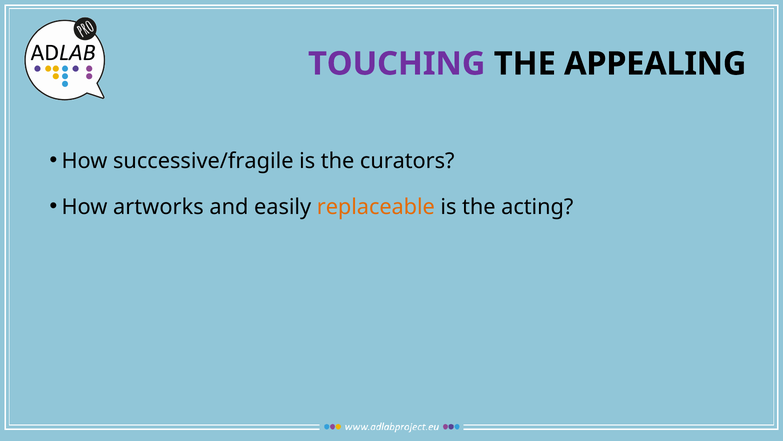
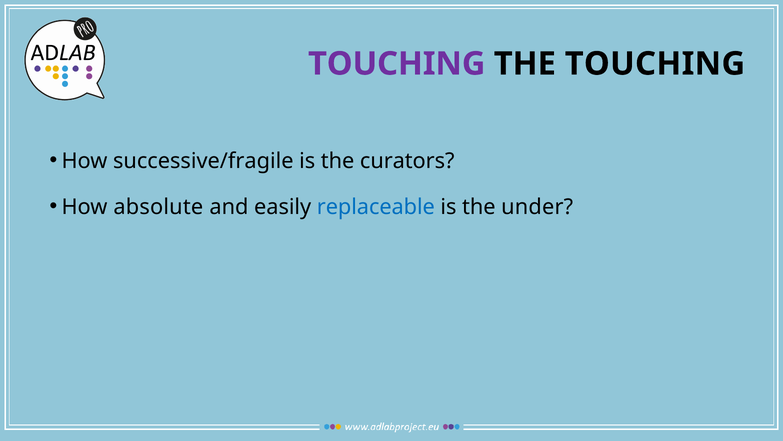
THE APPEALING: APPEALING -> TOUCHING
artworks: artworks -> absolute
replaceable colour: orange -> blue
acting: acting -> under
